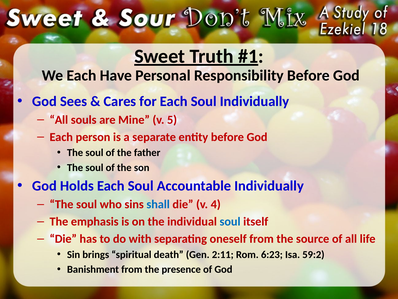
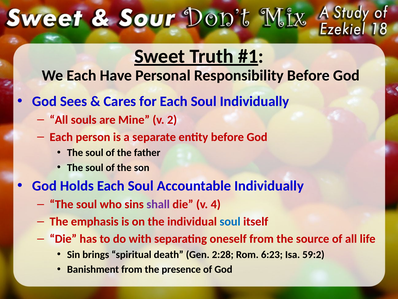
5: 5 -> 2
shall colour: blue -> purple
2:11: 2:11 -> 2:28
